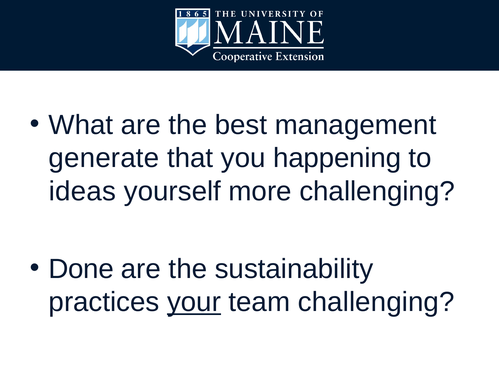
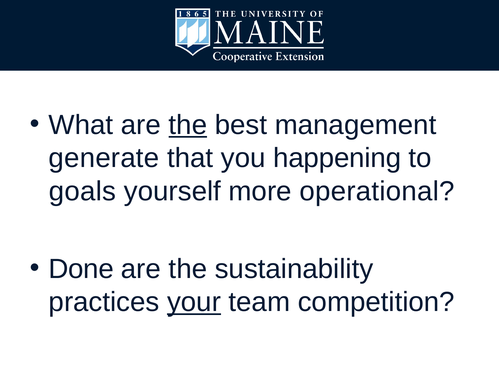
the at (188, 125) underline: none -> present
ideas: ideas -> goals
more challenging: challenging -> operational
team challenging: challenging -> competition
